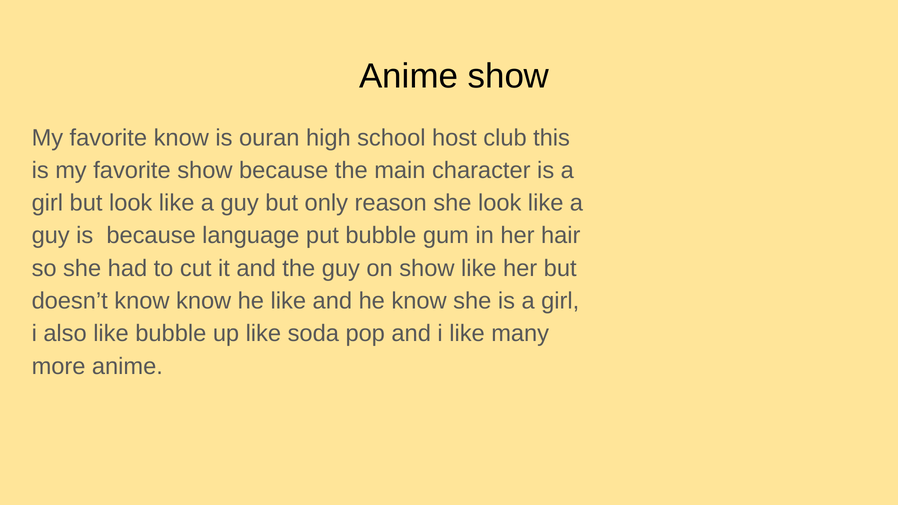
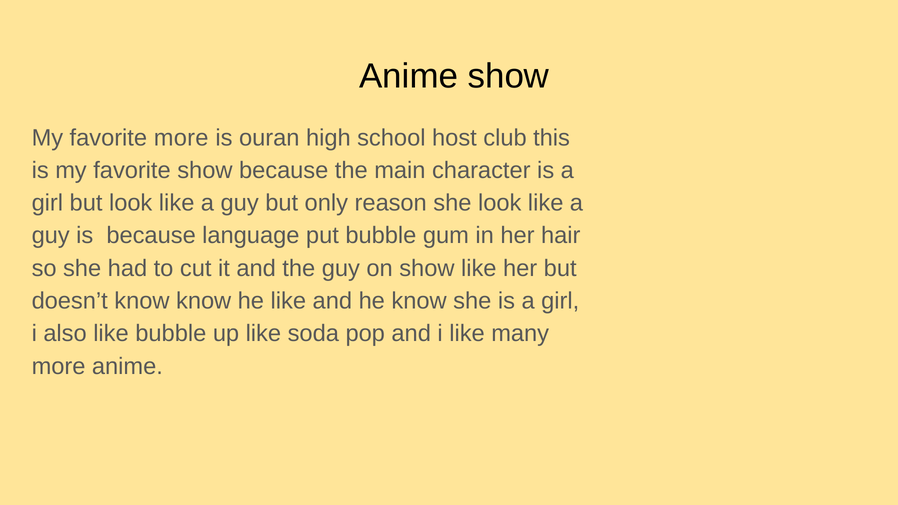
favorite know: know -> more
